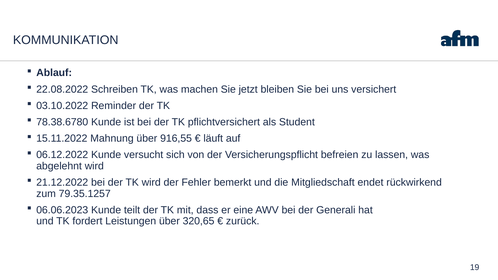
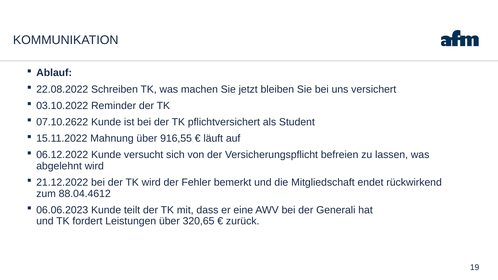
78.38.6780: 78.38.6780 -> 07.10.2622
79.35.1257: 79.35.1257 -> 88.04.4612
